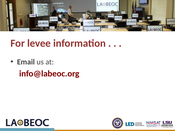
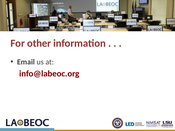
levee: levee -> other
